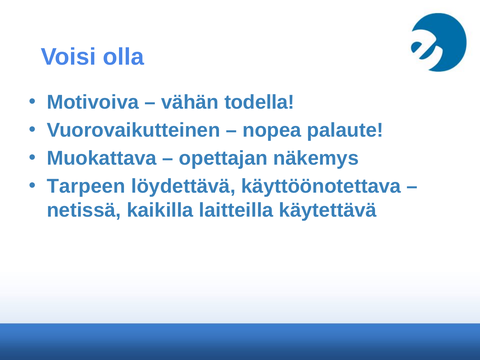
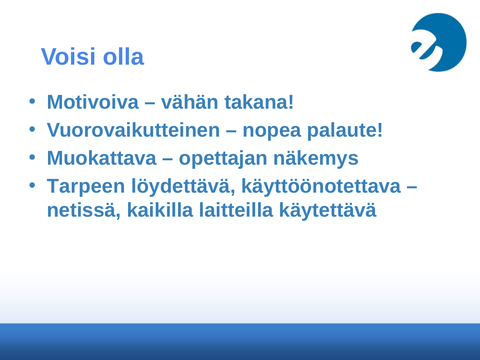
todella: todella -> takana
